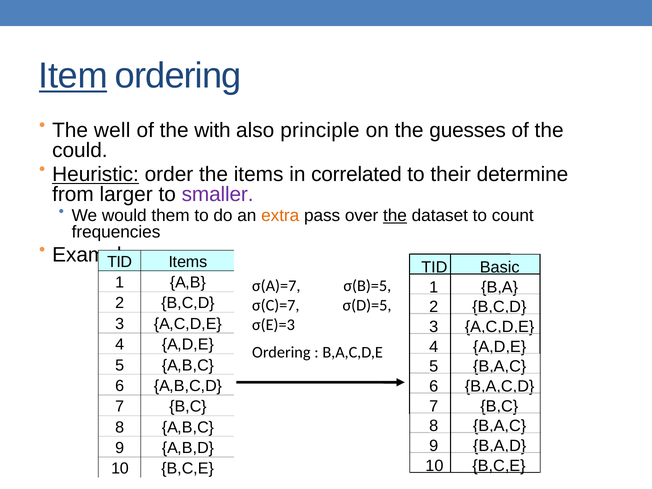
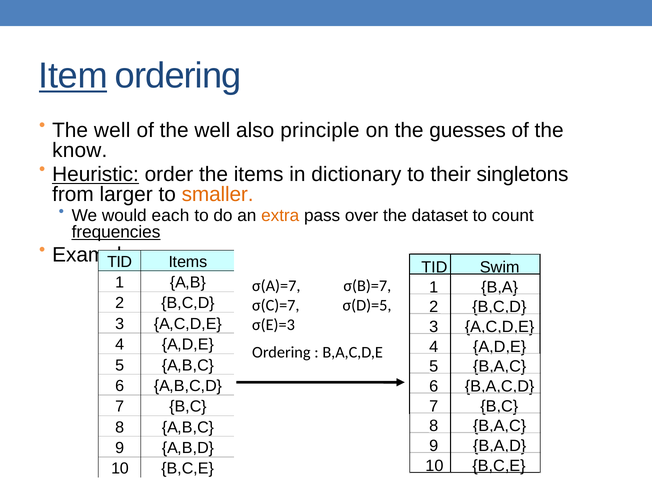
of the with: with -> well
could: could -> know
correlated: correlated -> dictionary
determine: determine -> singletons
smaller colour: purple -> orange
them: them -> each
the at (395, 216) underline: present -> none
frequencies underline: none -> present
Basic: Basic -> Swim
σ(Β)=5: σ(Β)=5 -> σ(Β)=7
